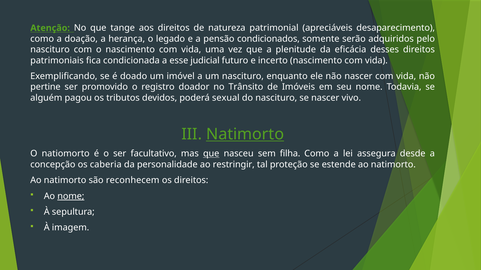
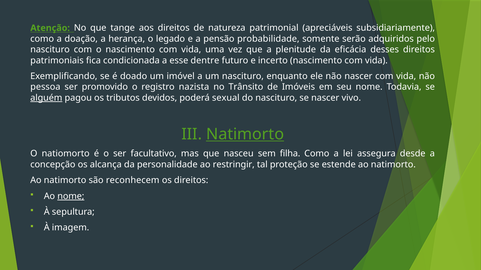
desaparecimento: desaparecimento -> subsidiariamente
condicionados: condicionados -> probabilidade
judicial: judicial -> dentre
pertine: pertine -> pessoa
doador: doador -> nazista
alguém underline: none -> present
que at (211, 154) underline: present -> none
caberia: caberia -> alcança
